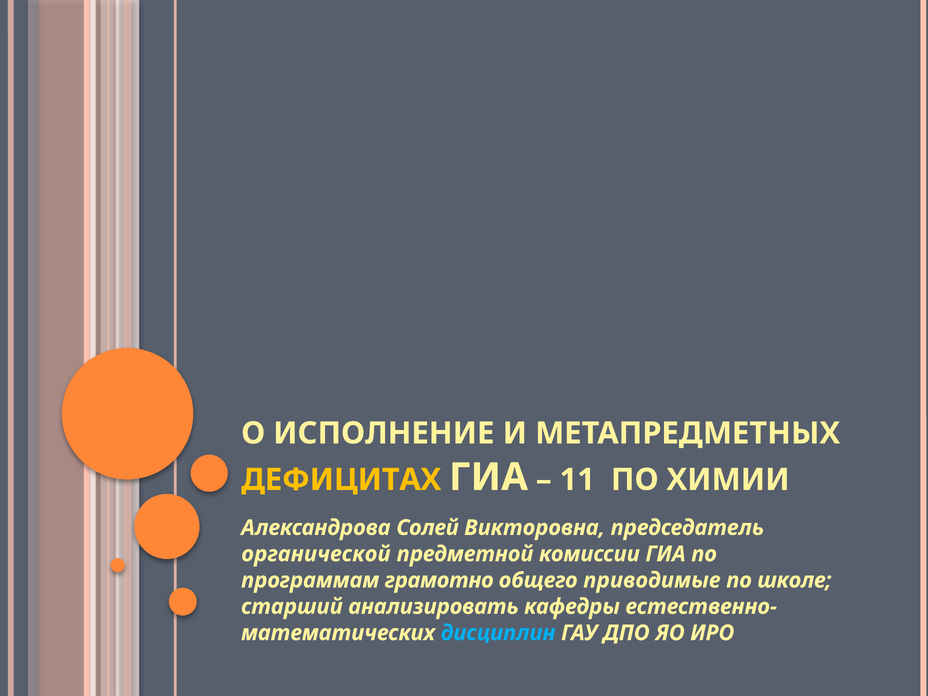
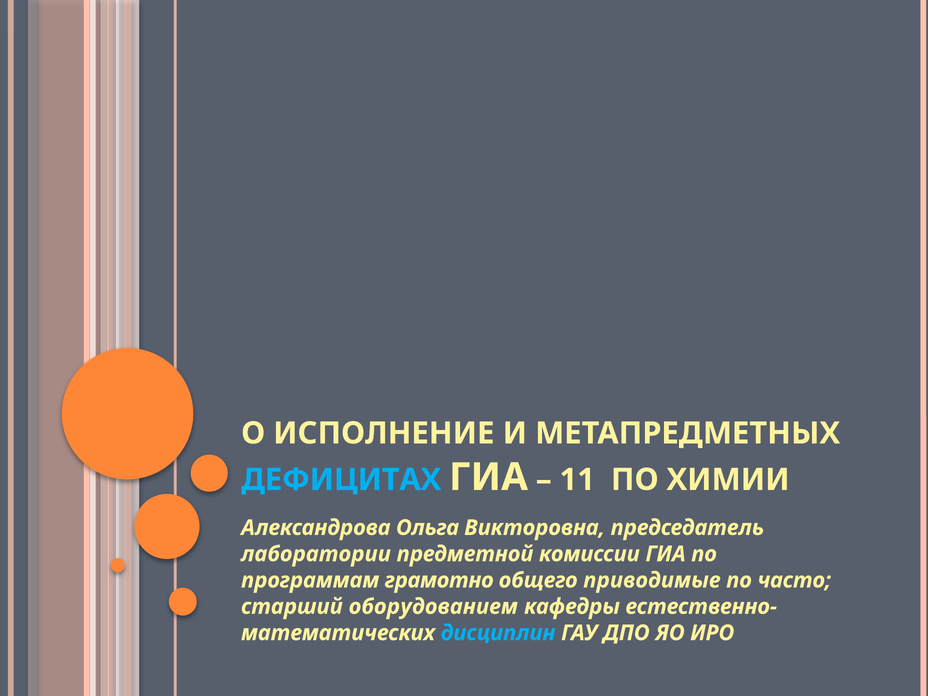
ДЕФИЦИТАХ colour: yellow -> light blue
Солей: Солей -> Ольга
органической: органической -> лаборатории
школе: школе -> часто
анализировать: анализировать -> оборудованием
